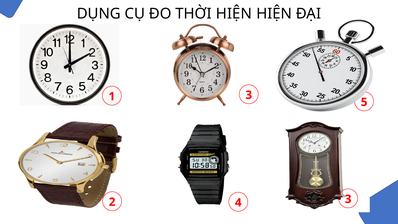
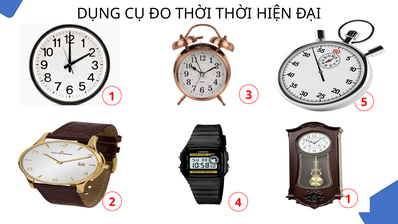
HIỆN at (234, 14): HIỆN -> THỜI
4 3: 3 -> 1
